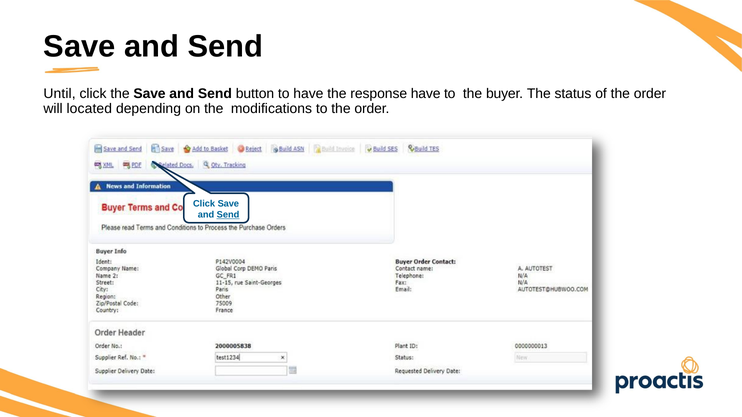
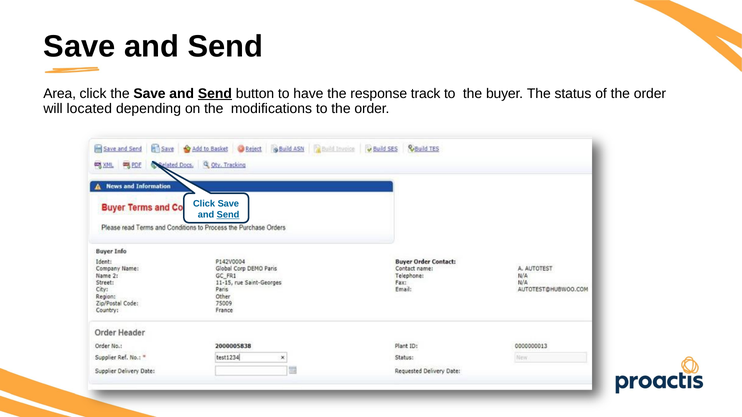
Until: Until -> Area
Send at (215, 94) underline: none -> present
response have: have -> track
